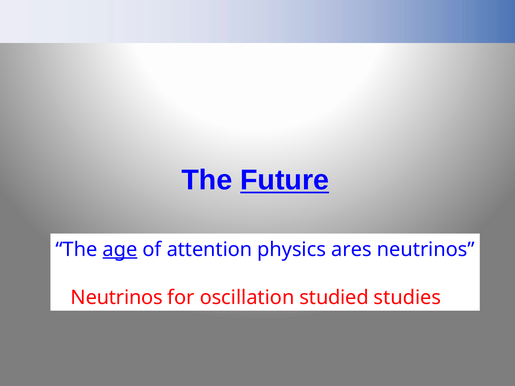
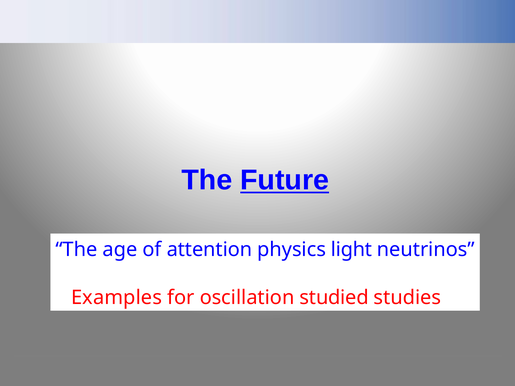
age underline: present -> none
ares: ares -> light
Neutrinos at (117, 298): Neutrinos -> Examples
